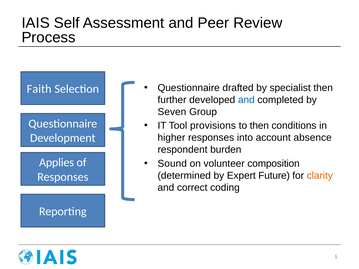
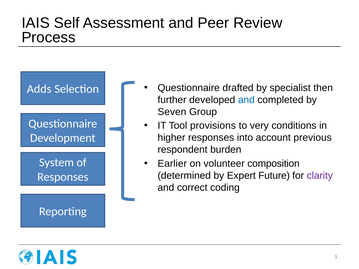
Faith: Faith -> Adds
to then: then -> very
absence: absence -> previous
Applies: Applies -> System
Sound: Sound -> Earlier
clarity colour: orange -> purple
